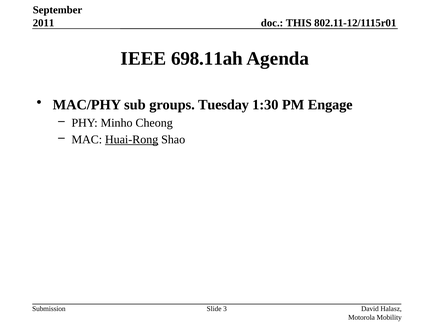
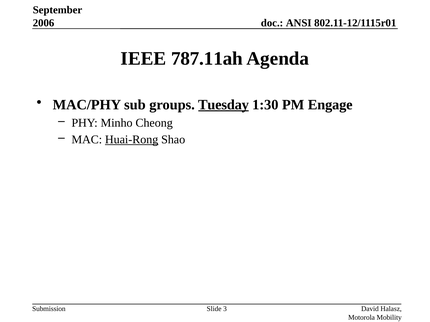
2011: 2011 -> 2006
THIS: THIS -> ANSI
698.11ah: 698.11ah -> 787.11ah
Tuesday underline: none -> present
